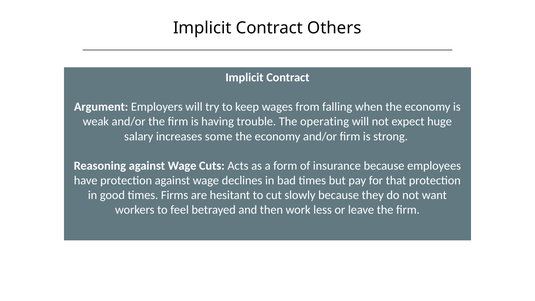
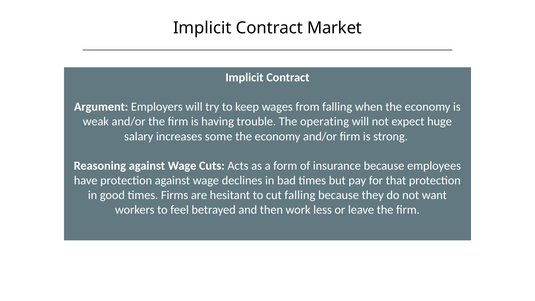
Others: Others -> Market
cut slowly: slowly -> falling
